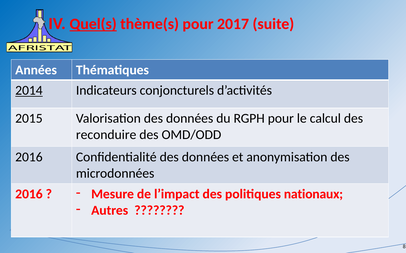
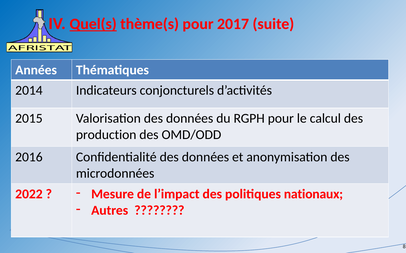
2014 underline: present -> none
reconduire: reconduire -> production
2016 at (29, 195): 2016 -> 2022
